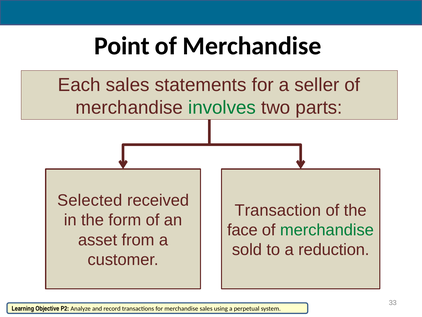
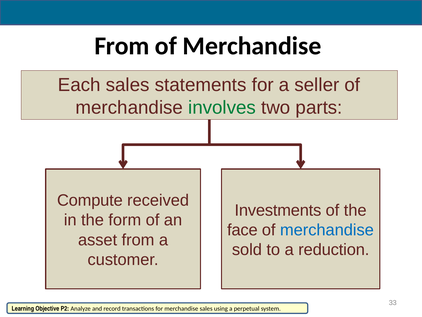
Point at (122, 46): Point -> From
Selected: Selected -> Compute
Transaction: Transaction -> Investments
merchandise at (327, 230) colour: green -> blue
